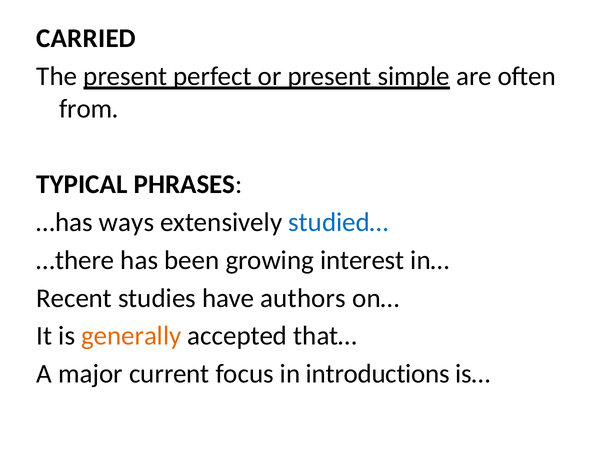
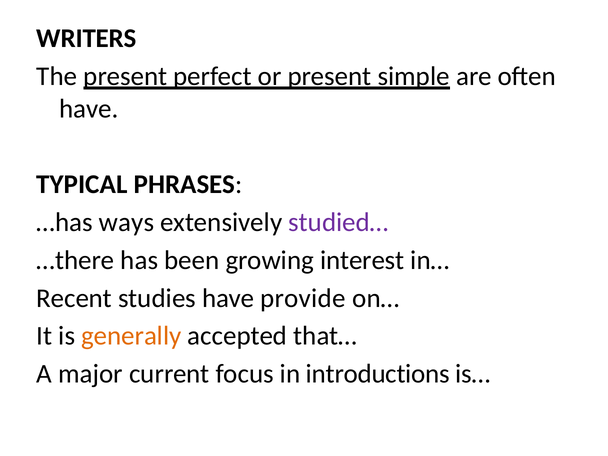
CARRIED: CARRIED -> WRITERS
from at (89, 109): from -> have
studied… colour: blue -> purple
authors: authors -> provide
